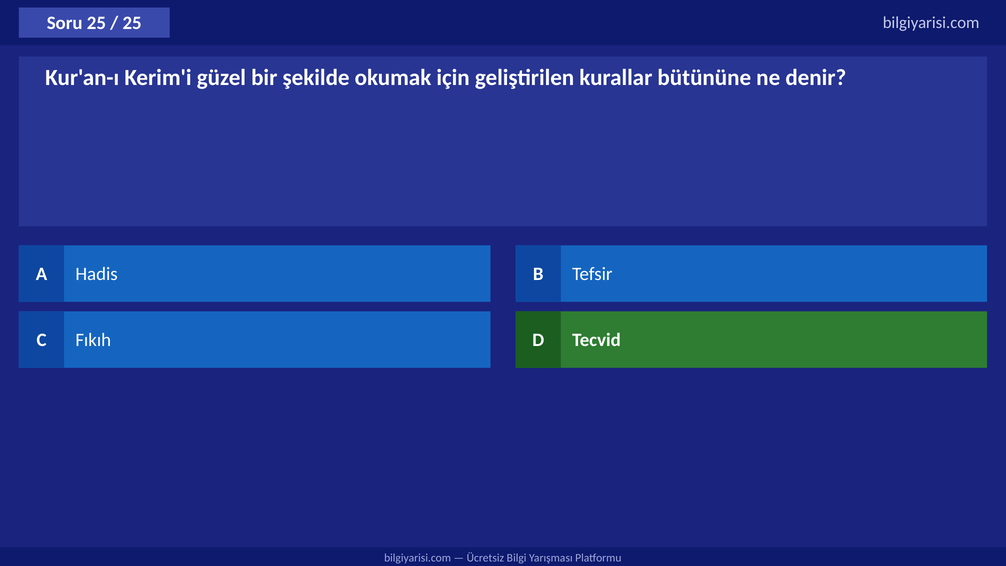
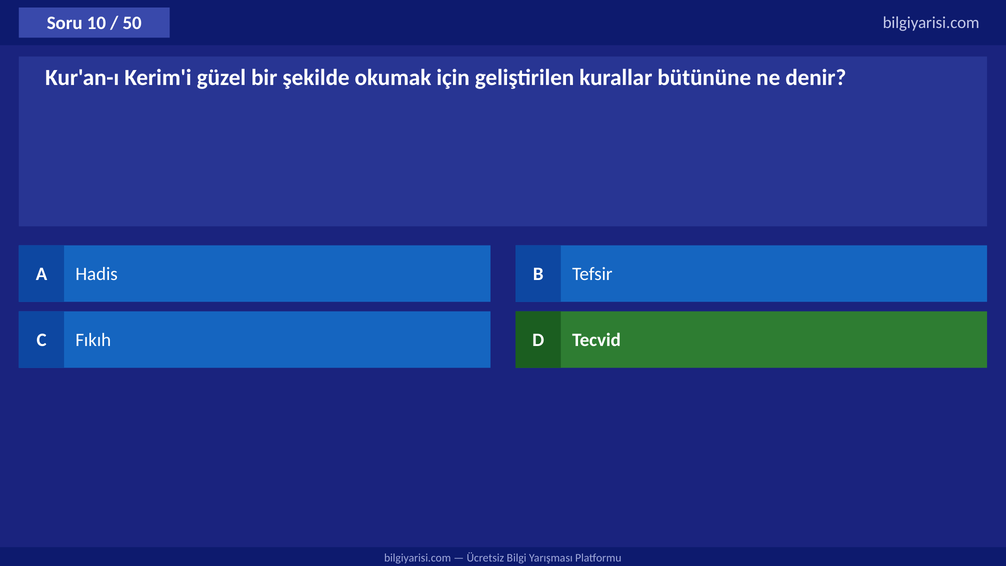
Soru 25: 25 -> 10
25 at (132, 23): 25 -> 50
